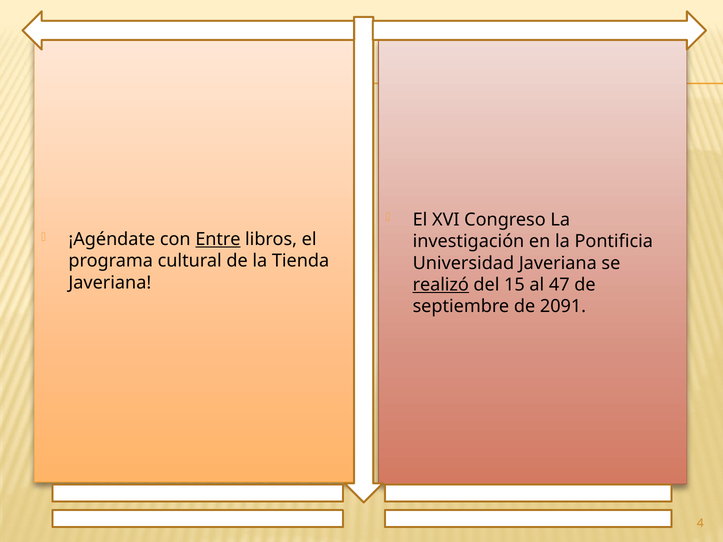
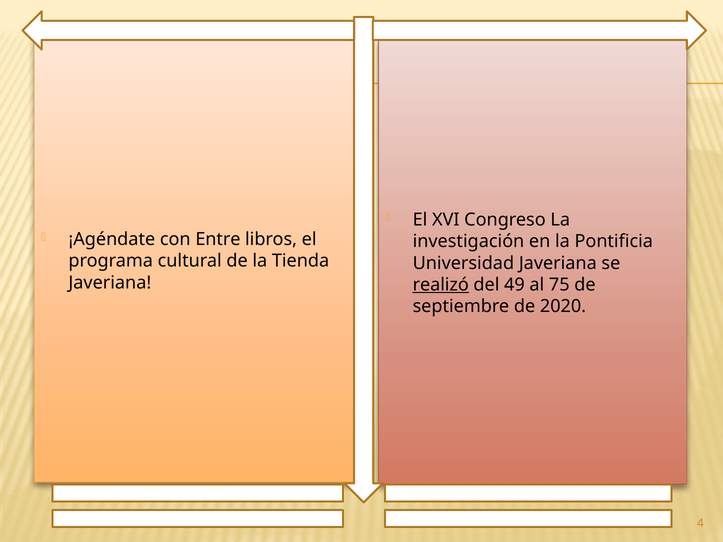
Entre underline: present -> none
15: 15 -> 49
47: 47 -> 75
2091: 2091 -> 2020
